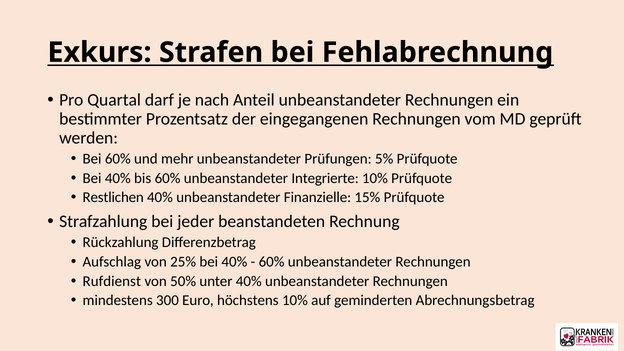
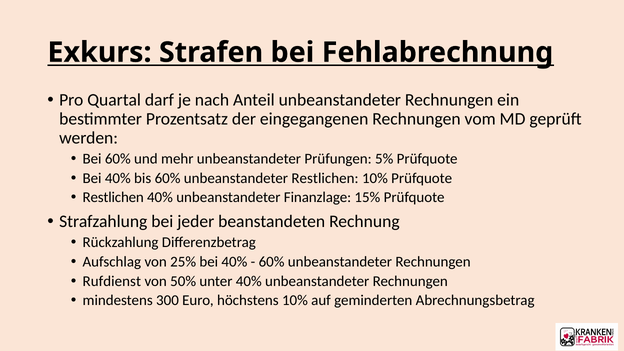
unbeanstandeter Integrierte: Integrierte -> Restlichen
Finanzielle: Finanzielle -> Finanzlage
